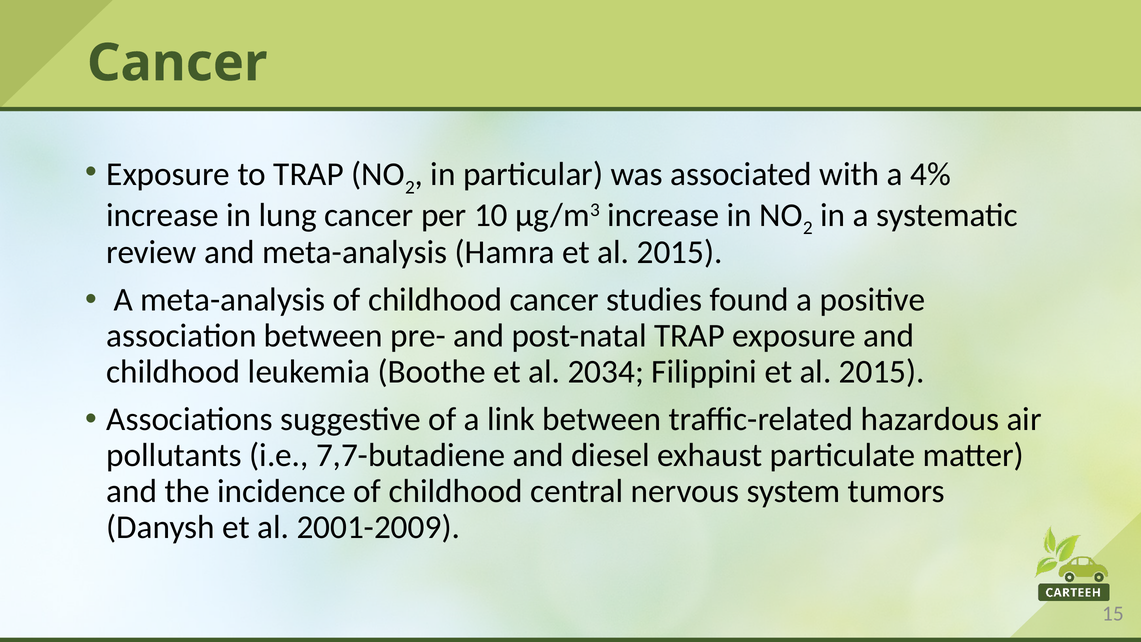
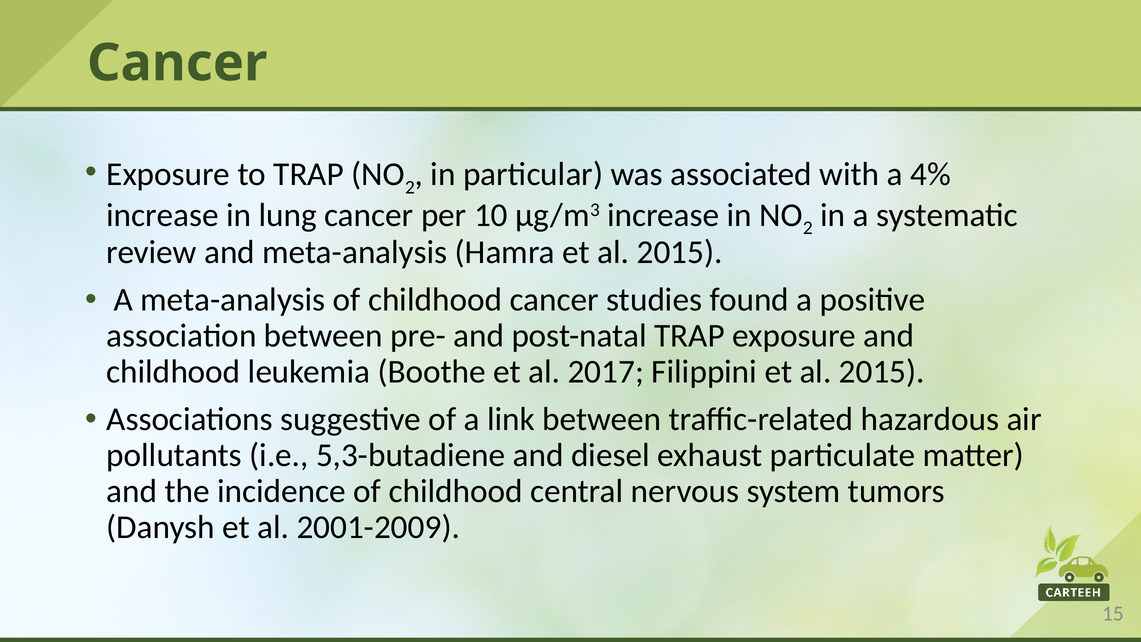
2034: 2034 -> 2017
7,7-butadiene: 7,7-butadiene -> 5,3-butadiene
